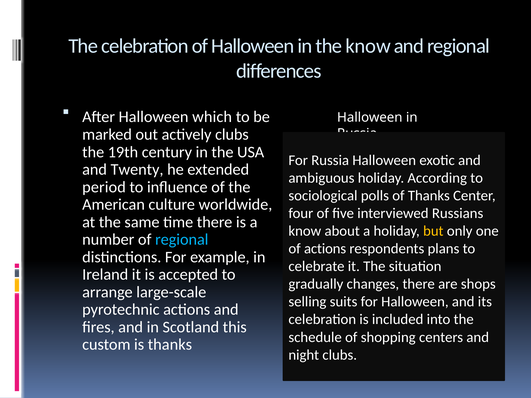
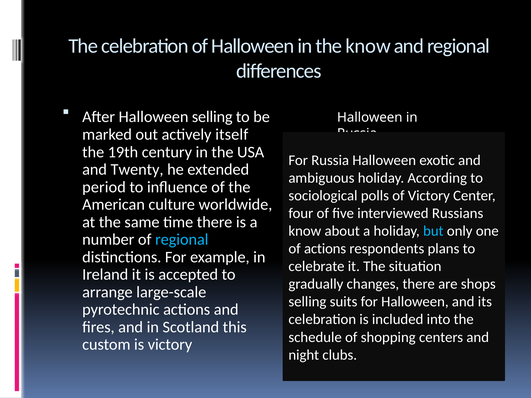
Halloween which: which -> selling
actively clubs: clubs -> itself
of Thanks: Thanks -> Victory
but colour: yellow -> light blue
is thanks: thanks -> victory
